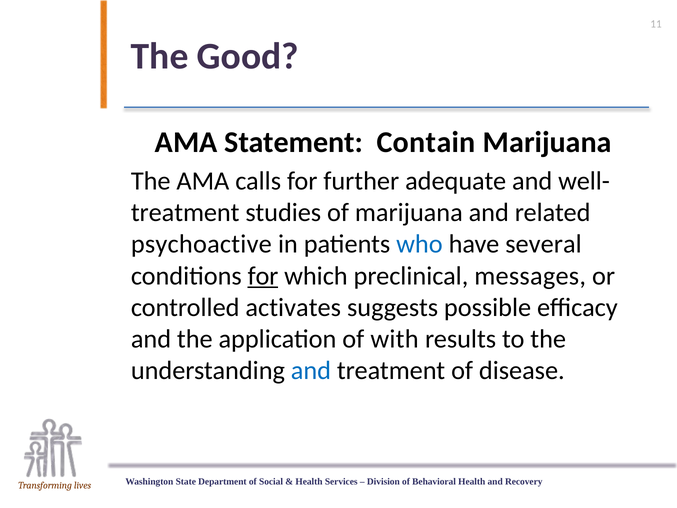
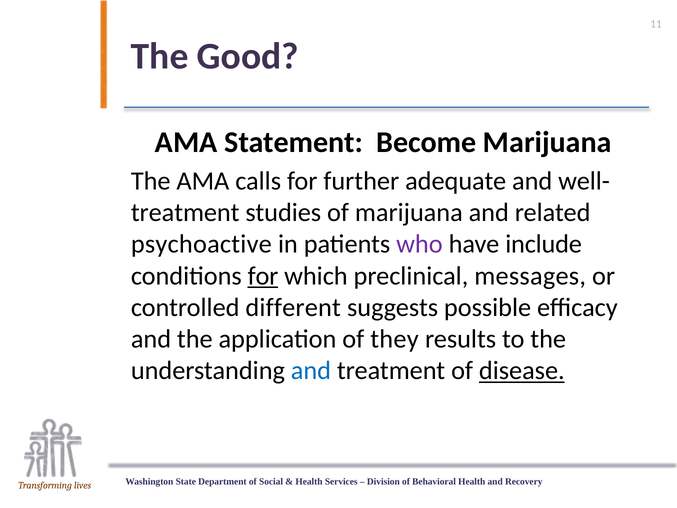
Contain: Contain -> Become
who colour: blue -> purple
several: several -> include
activates: activates -> different
with: with -> they
disease underline: none -> present
